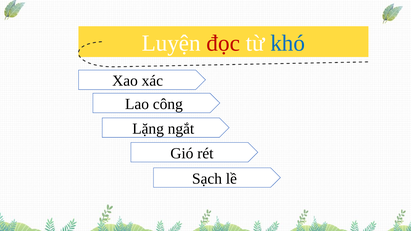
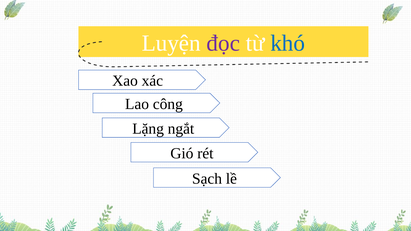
đọc colour: red -> purple
